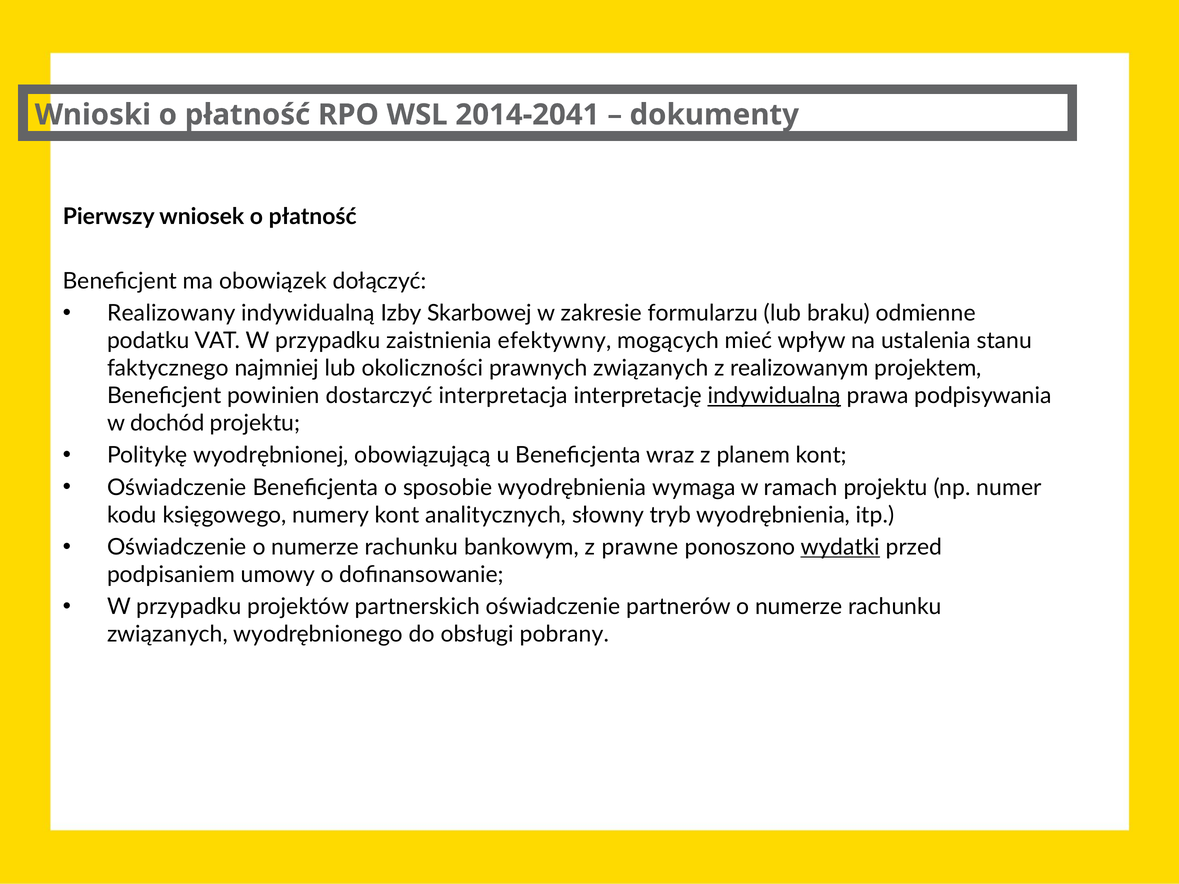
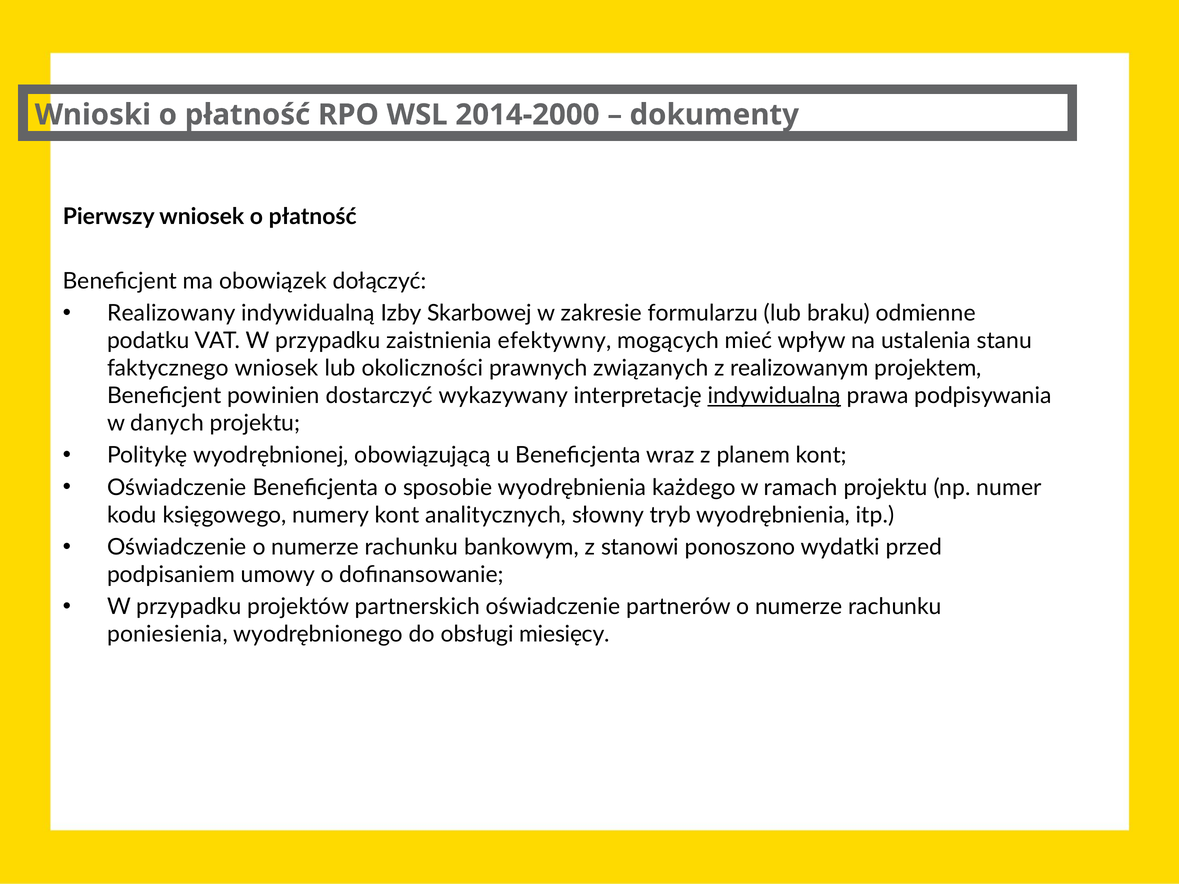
2014-2041: 2014-2041 -> 2014-2000
faktycznego najmniej: najmniej -> wniosek
interpretacja: interpretacja -> wykazywany
dochód: dochód -> danych
wymaga: wymaga -> każdego
prawne: prawne -> stanowi
wydatki underline: present -> none
związanych at (167, 634): związanych -> poniesienia
pobrany: pobrany -> miesięcy
